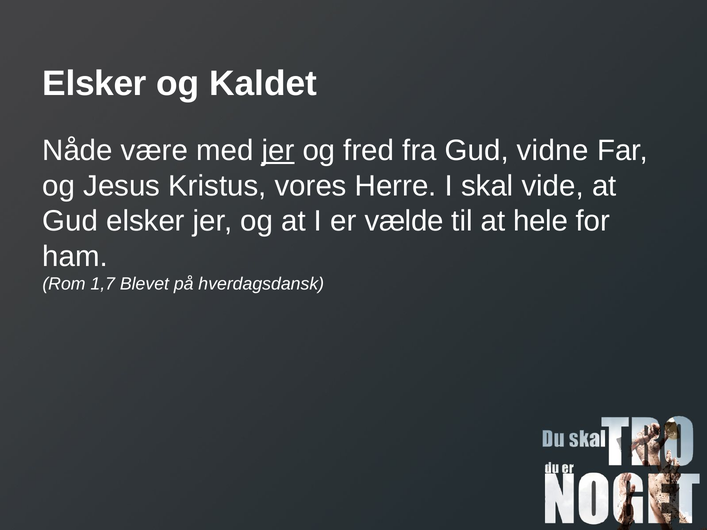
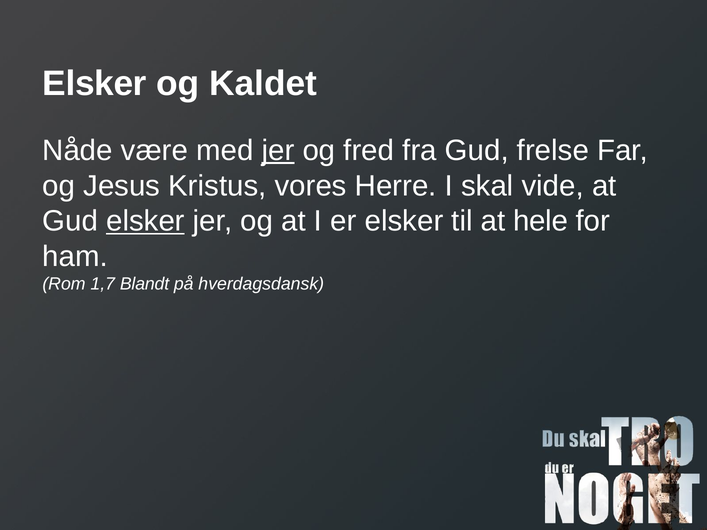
vidne: vidne -> frelse
elsker at (145, 221) underline: none -> present
er vælde: vælde -> elsker
Blevet: Blevet -> Blandt
